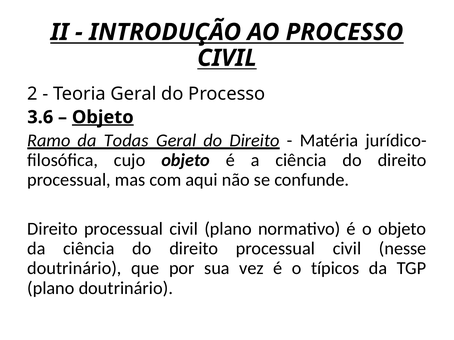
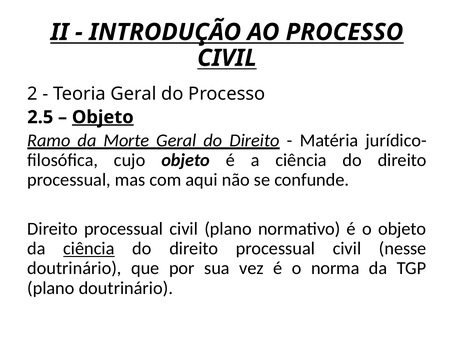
3.6: 3.6 -> 2.5
Todas: Todas -> Morte
ciência at (89, 249) underline: none -> present
típicos: típicos -> norma
